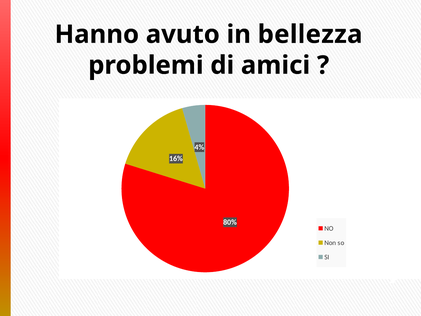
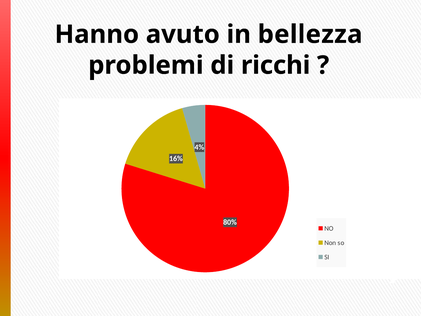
amici: amici -> ricchi
